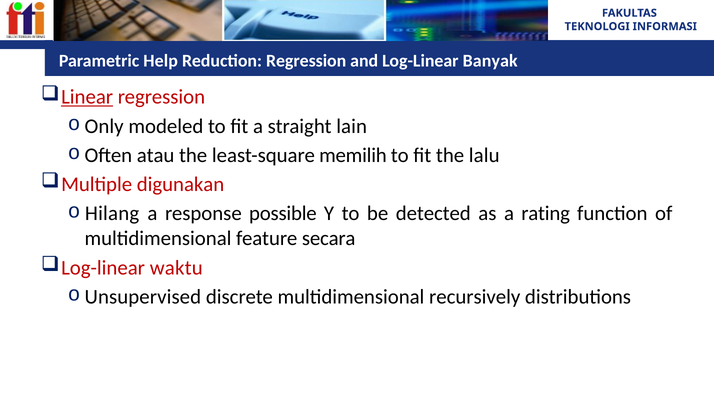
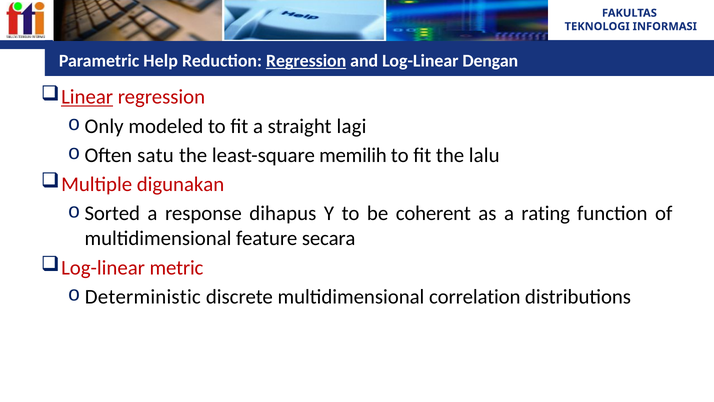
Regression at (306, 61) underline: none -> present
Banyak: Banyak -> Dengan
lain: lain -> lagi
atau: atau -> satu
Hilang: Hilang -> Sorted
possible: possible -> dihapus
detected: detected -> coherent
waktu: waktu -> metric
Unsupervised: Unsupervised -> Deterministic
recursively: recursively -> correlation
